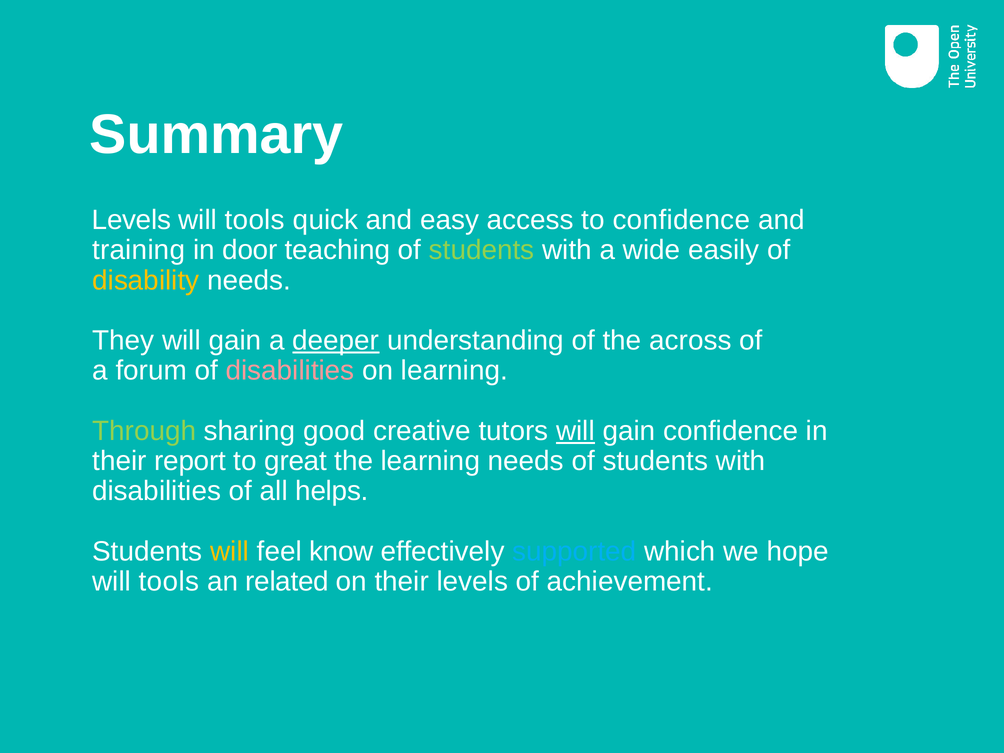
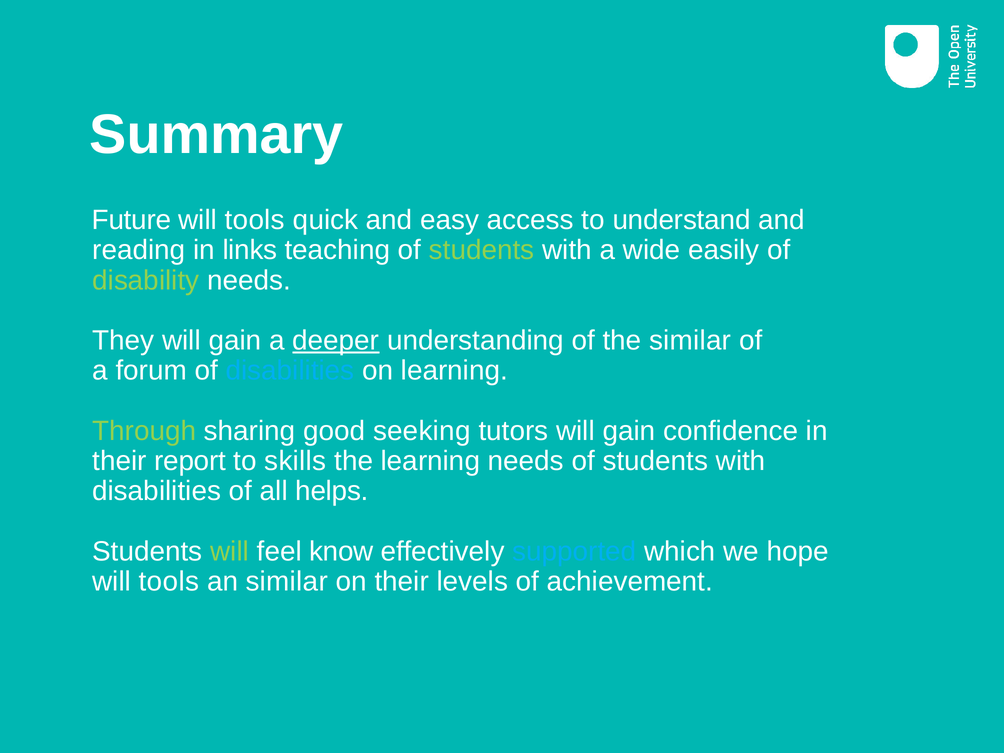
Levels at (131, 220): Levels -> Future
to confidence: confidence -> understand
training: training -> reading
door: door -> links
disability colour: yellow -> light green
the across: across -> similar
disabilities at (290, 371) colour: pink -> light blue
creative: creative -> seeking
will at (576, 431) underline: present -> none
great: great -> skills
will at (230, 551) colour: yellow -> light green
an related: related -> similar
